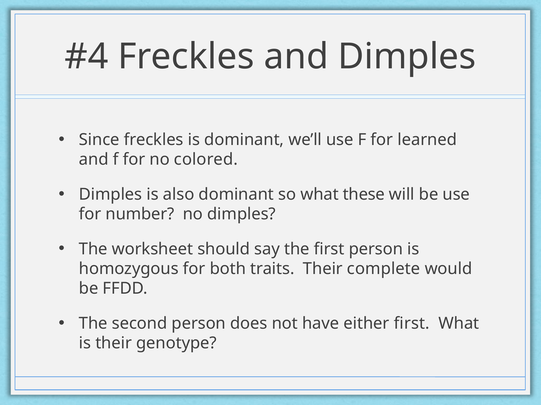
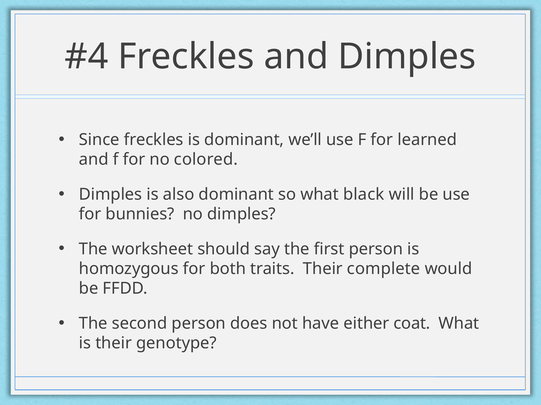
these: these -> black
number: number -> bunnies
either first: first -> coat
